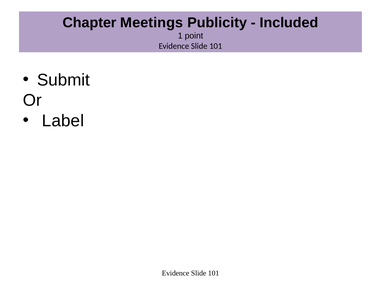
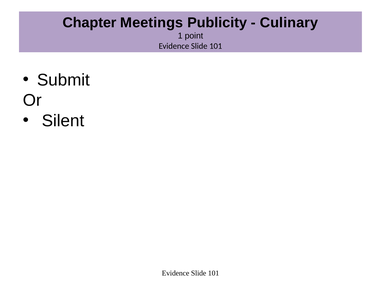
Included: Included -> Culinary
Label: Label -> Silent
